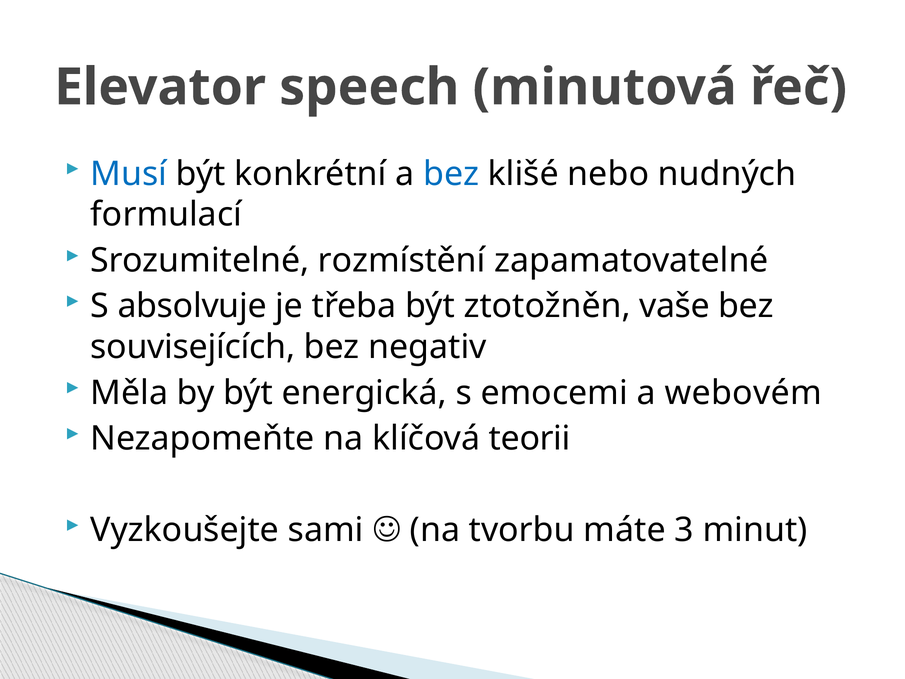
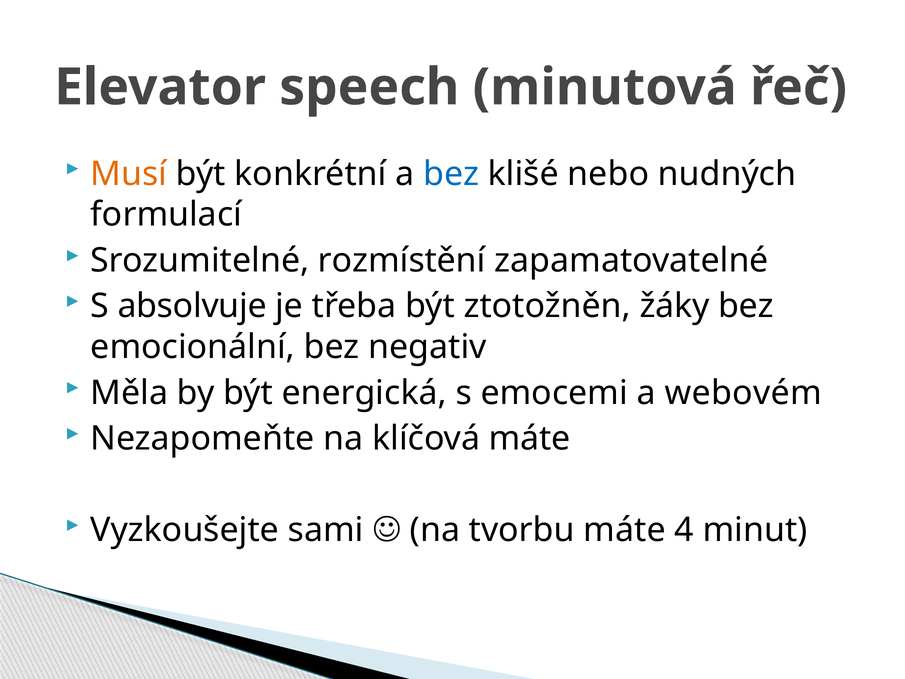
Musí colour: blue -> orange
vaše: vaše -> žáky
souvisejících: souvisejících -> emocionální
klíčová teorii: teorii -> máte
3: 3 -> 4
